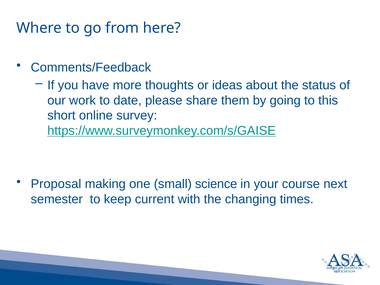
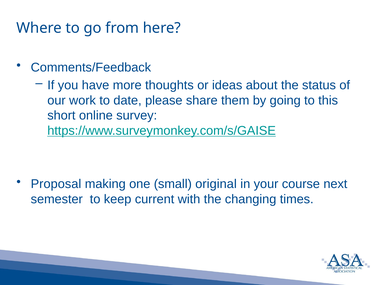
science: science -> original
